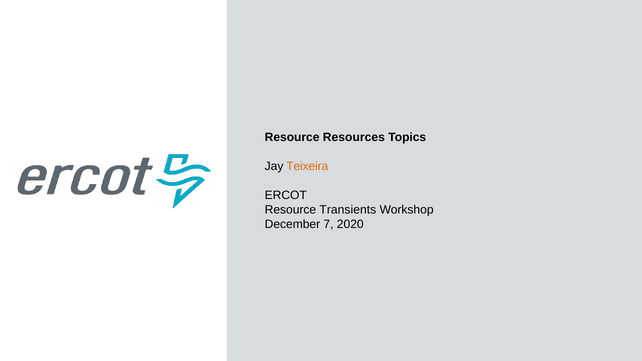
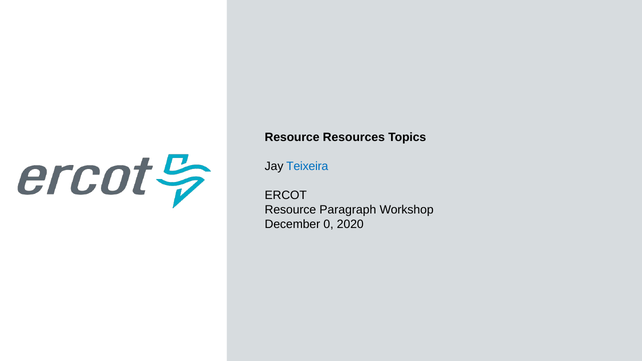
Teixeira colour: orange -> blue
Transients: Transients -> Paragraph
7: 7 -> 0
